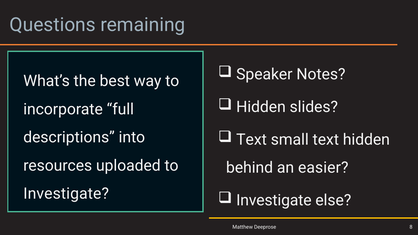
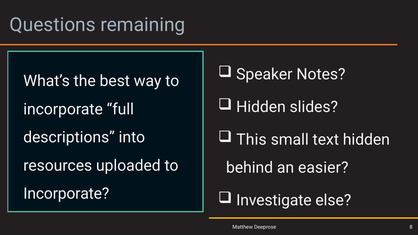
Text at (252, 140): Text -> This
Investigate at (66, 194): Investigate -> Incorporate
